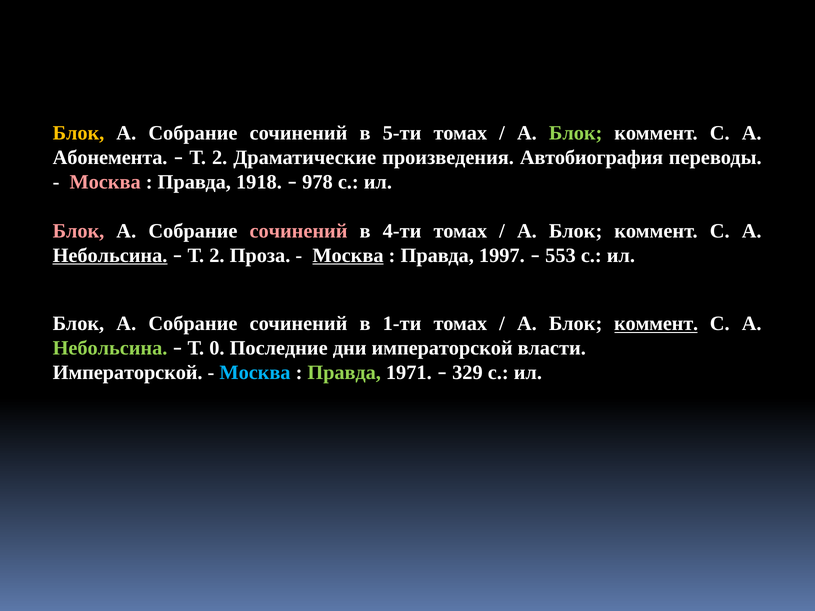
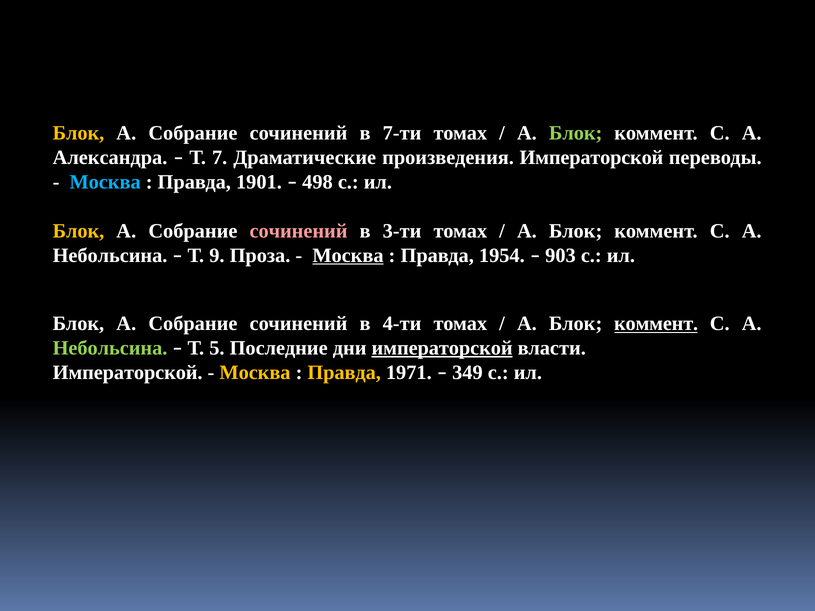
5-ти: 5-ти -> 7-ти
Абонемента: Абонемента -> Александра
2 at (220, 158): 2 -> 7
произведения Автобиография: Автобиография -> Императорской
Москва at (105, 182) colour: pink -> light blue
1918: 1918 -> 1901
978: 978 -> 498
Блок at (78, 231) colour: pink -> yellow
4-ти: 4-ти -> 3-ти
Небольсина at (110, 255) underline: present -> none
2 at (217, 255): 2 -> 9
1997: 1997 -> 1954
553: 553 -> 903
1-ти: 1-ти -> 4-ти
0: 0 -> 5
императорской at (442, 348) underline: none -> present
Москва at (255, 373) colour: light blue -> yellow
Правда at (344, 373) colour: light green -> yellow
329: 329 -> 349
